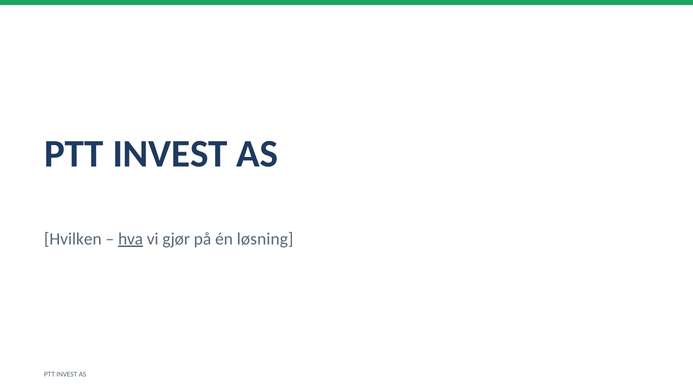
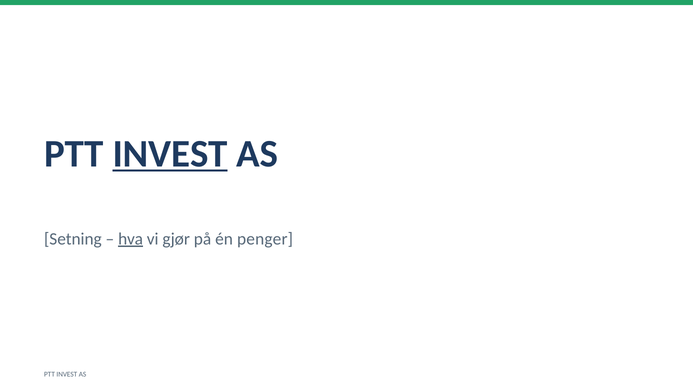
INVEST at (170, 154) underline: none -> present
Hvilken: Hvilken -> Setning
løsning: løsning -> penger
